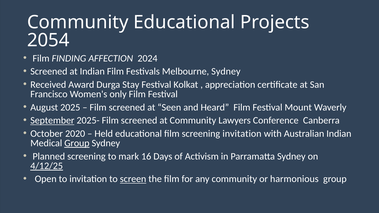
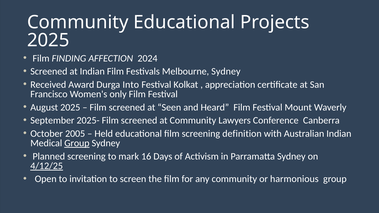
2054 at (48, 40): 2054 -> 2025
Stay: Stay -> Into
September underline: present -> none
2020: 2020 -> 2005
screening invitation: invitation -> definition
screen underline: present -> none
